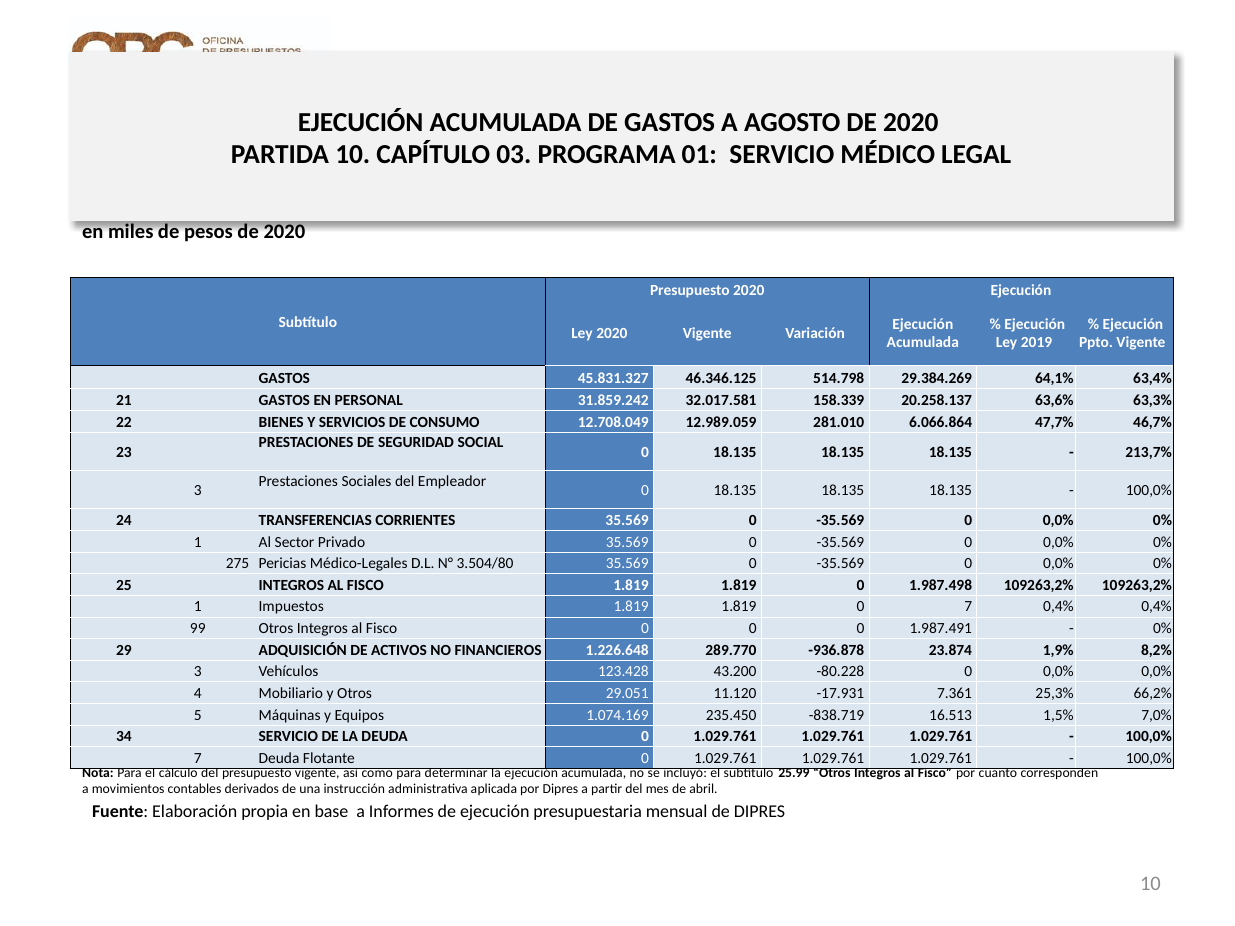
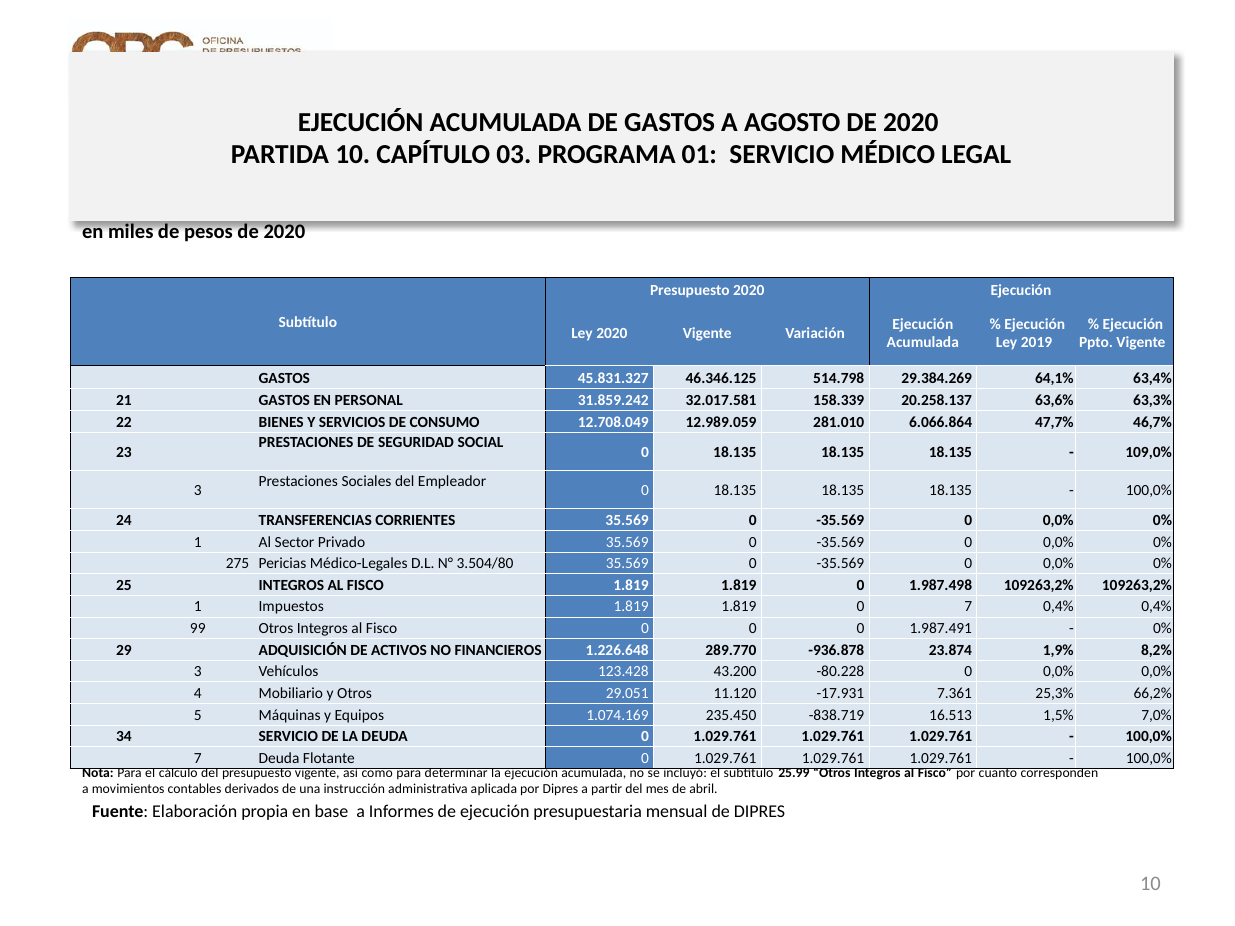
213,7%: 213,7% -> 109,0%
